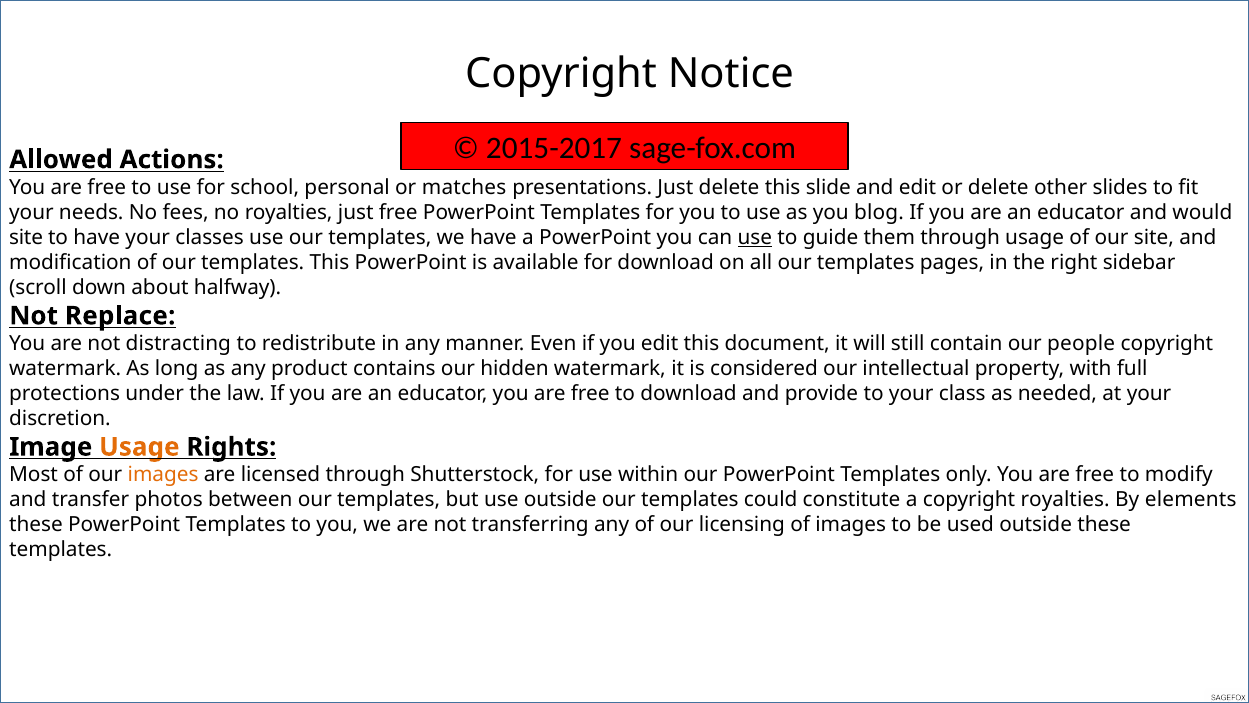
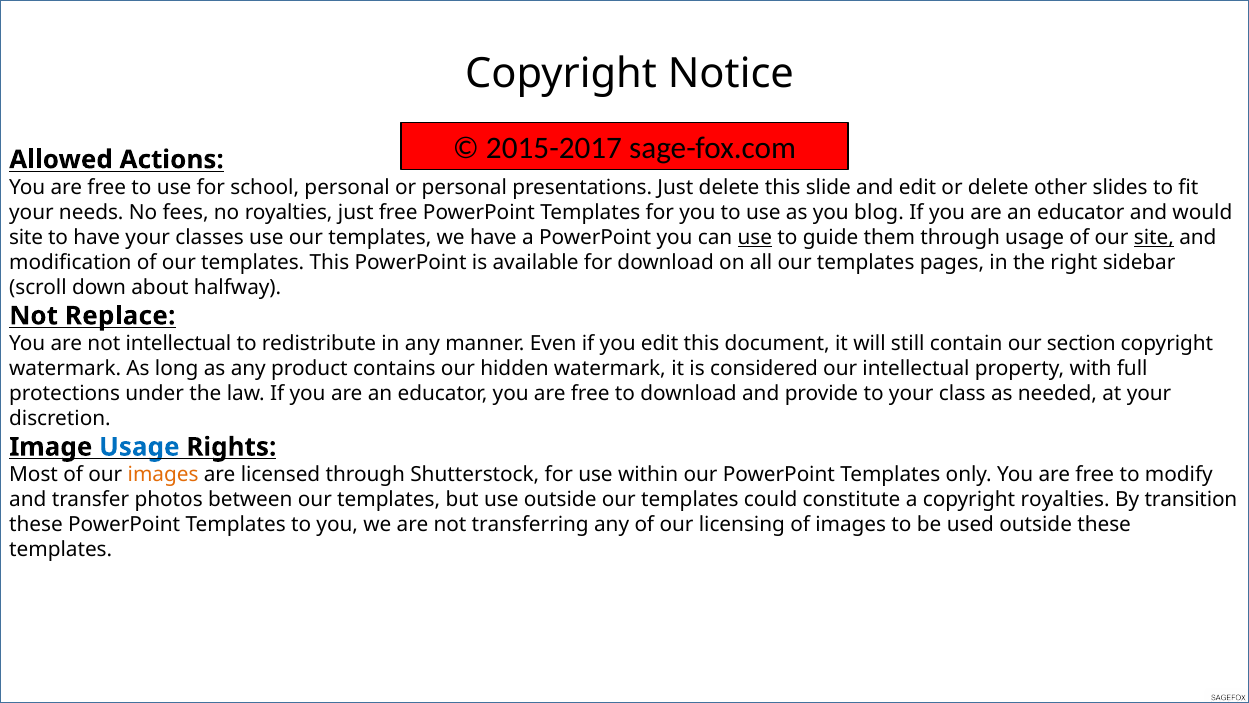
or matches: matches -> personal
site at (1154, 237) underline: none -> present
not distracting: distracting -> intellectual
people: people -> section
Usage at (139, 447) colour: orange -> blue
elements: elements -> transition
